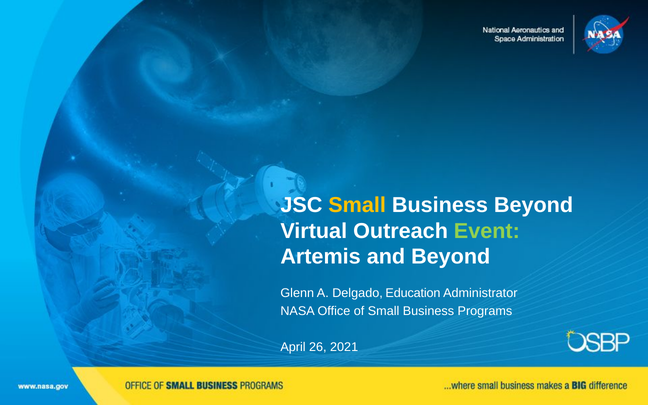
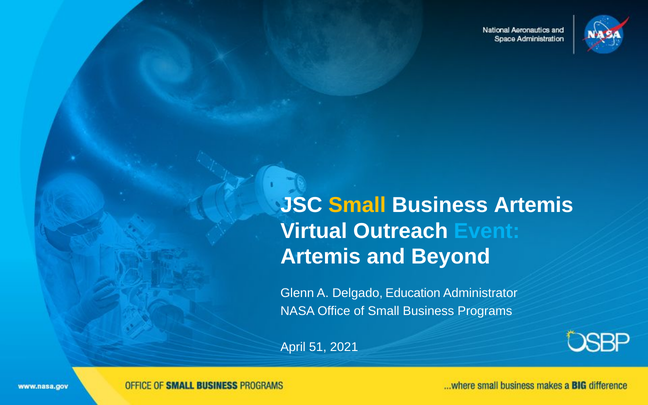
Business Beyond: Beyond -> Artemis
Event colour: light green -> light blue
26: 26 -> 51
